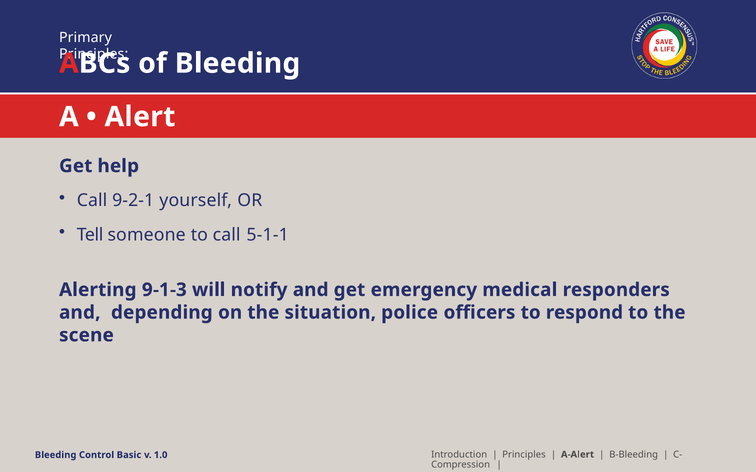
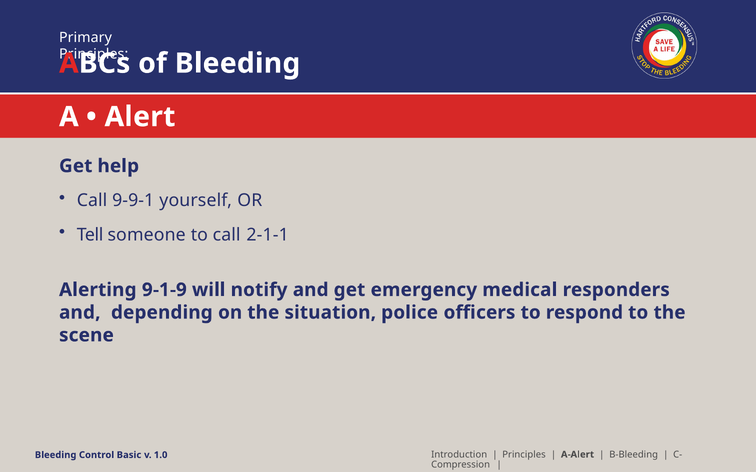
9-2-1: 9-2-1 -> 9-9-1
5-1-1: 5-1-1 -> 2-1-1
9-1-3: 9-1-3 -> 9-1-9
